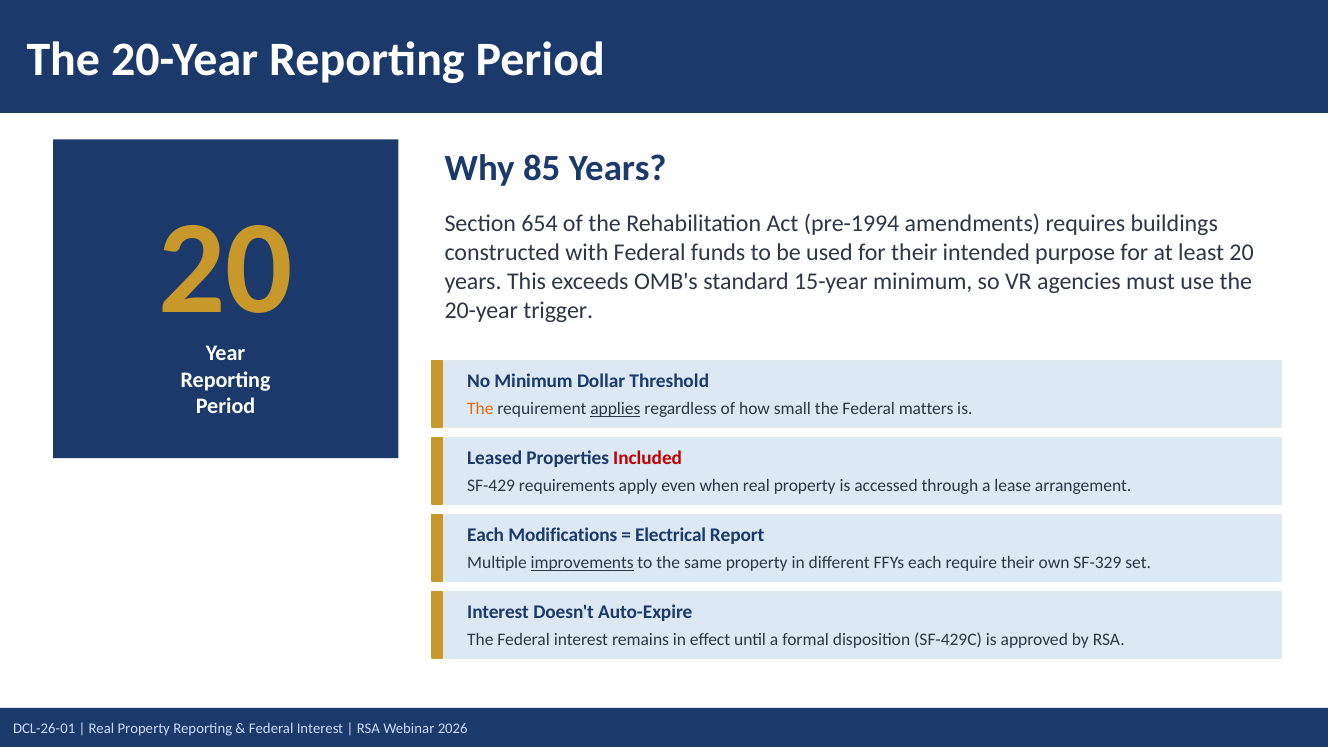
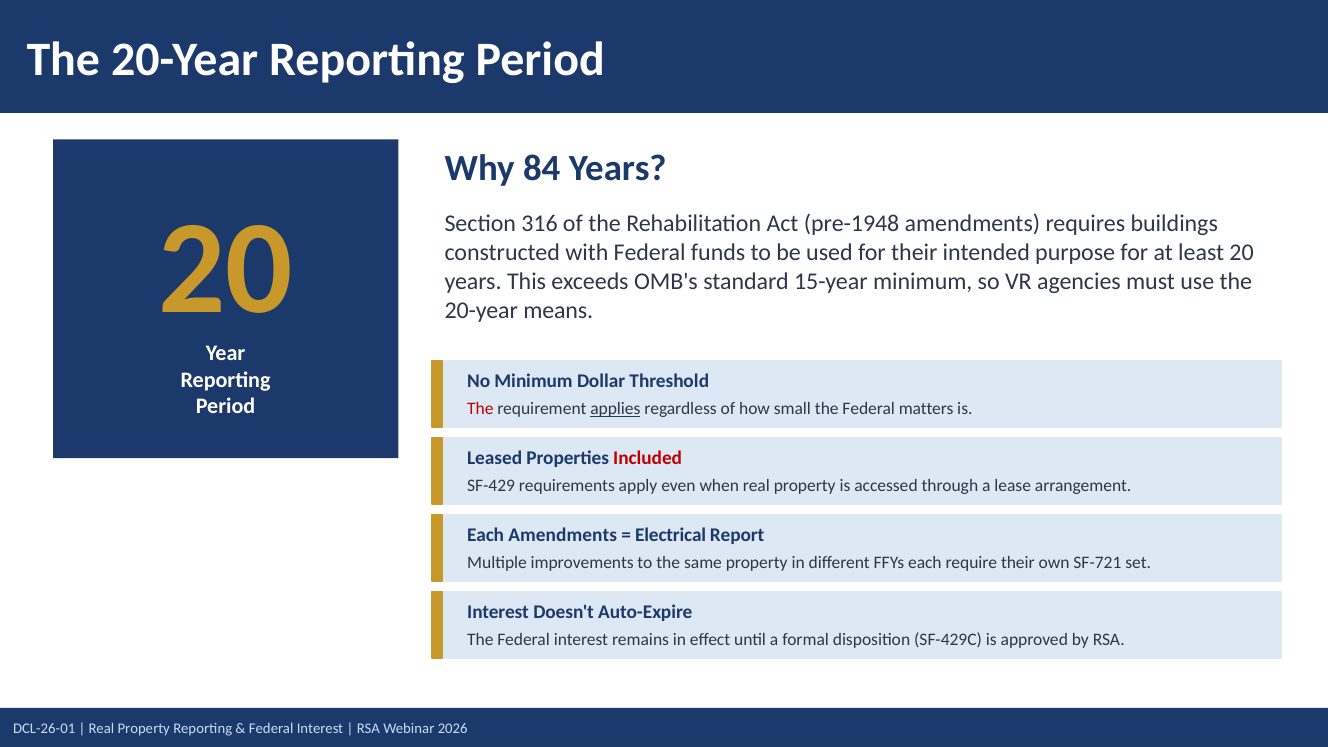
85: 85 -> 84
654: 654 -> 316
pre-1994: pre-1994 -> pre-1948
trigger: trigger -> means
The at (480, 409) colour: orange -> red
Each Modifications: Modifications -> Amendments
improvements underline: present -> none
SF-329: SF-329 -> SF-721
